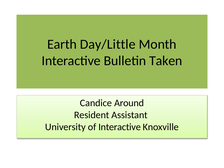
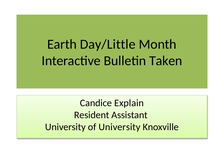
Around: Around -> Explain
of Interactive: Interactive -> University
